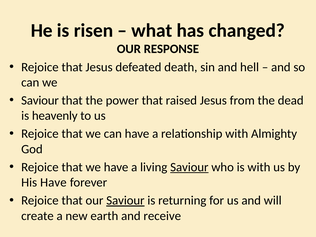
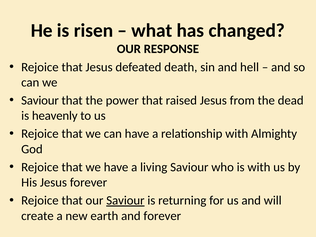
Saviour at (189, 167) underline: present -> none
His Have: Have -> Jesus
and receive: receive -> forever
